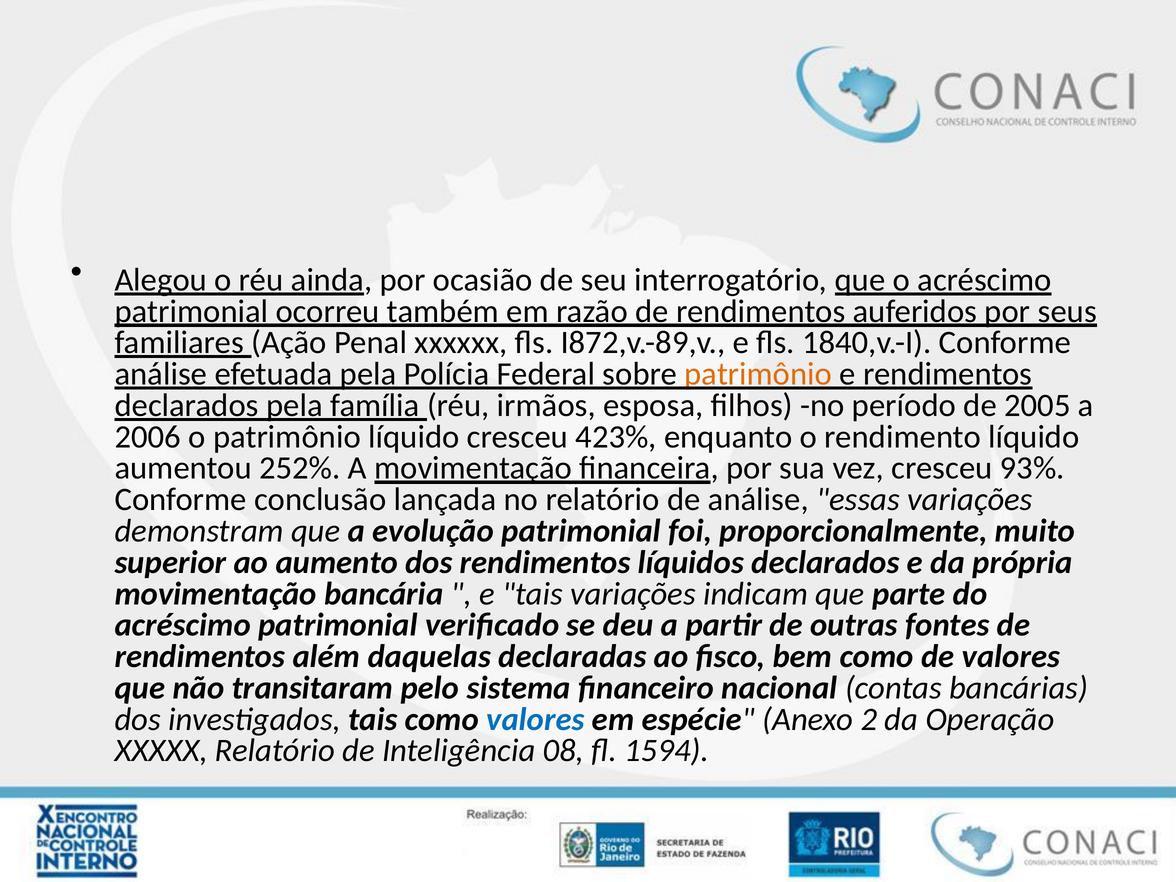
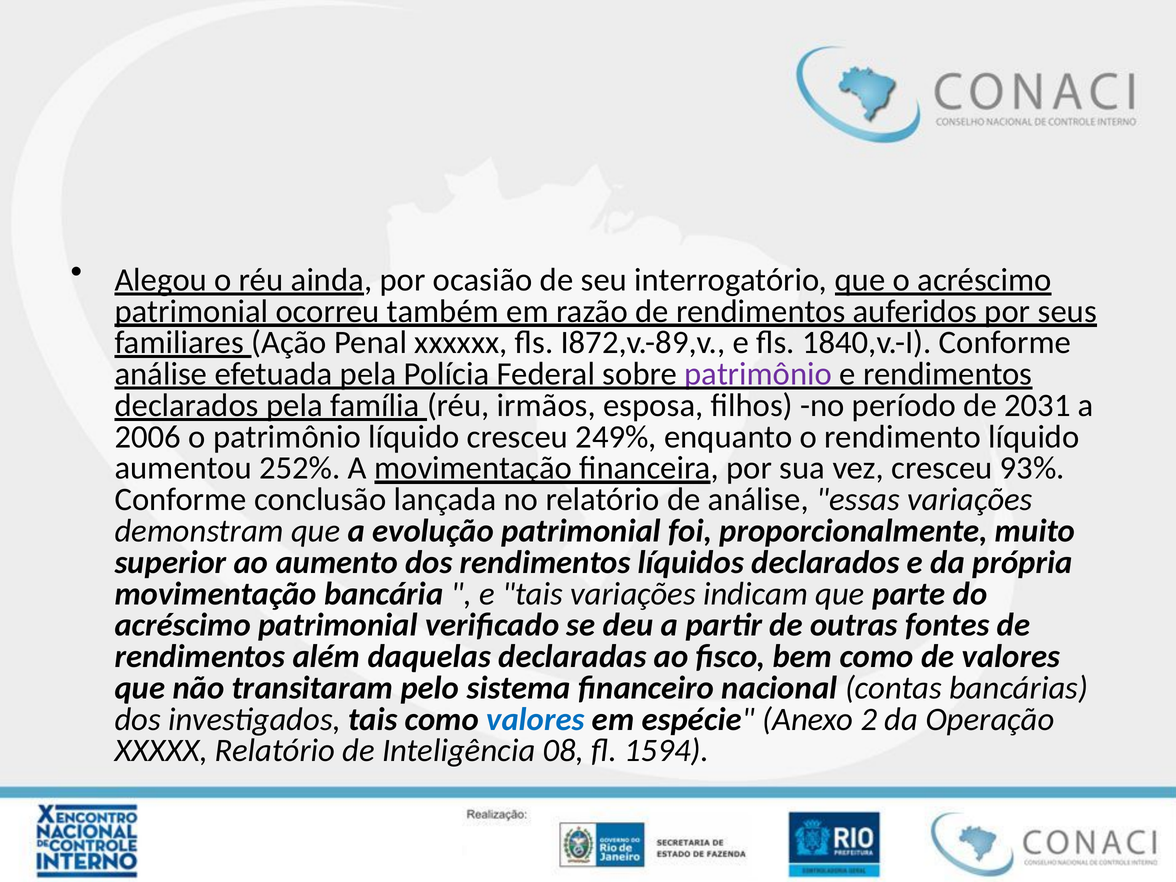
patrimônio at (758, 374) colour: orange -> purple
2005: 2005 -> 2031
423%: 423% -> 249%
